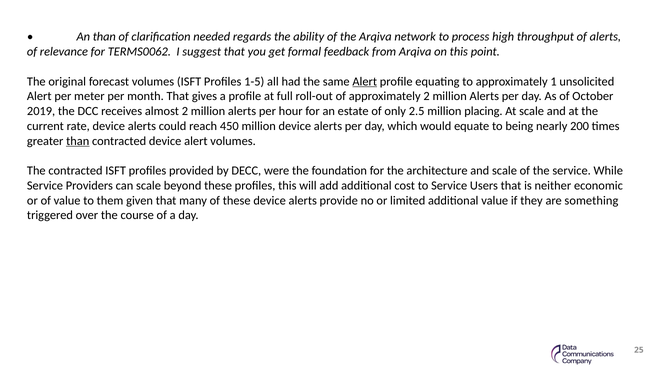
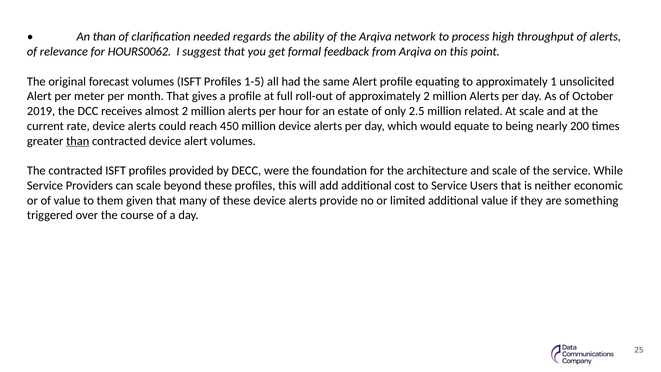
TERMS0062: TERMS0062 -> HOURS0062
Alert at (365, 81) underline: present -> none
placing: placing -> related
